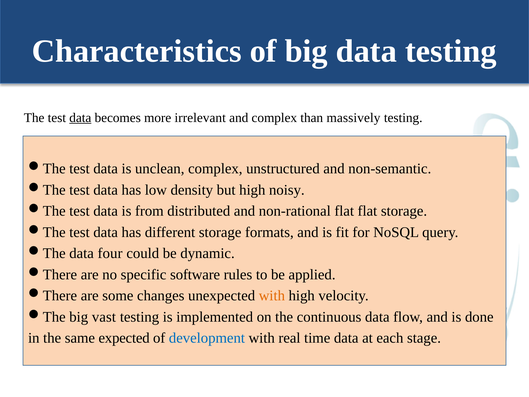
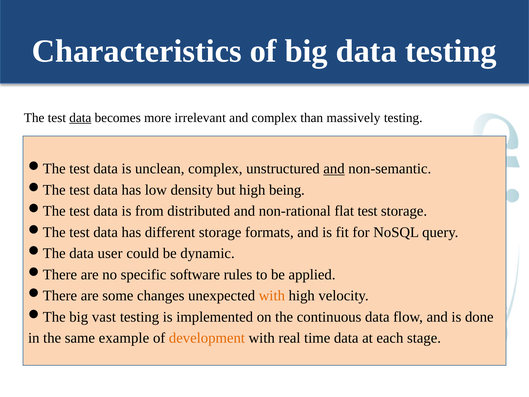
and at (334, 169) underline: none -> present
noisy: noisy -> being
flat flat: flat -> test
four: four -> user
expected: expected -> example
development colour: blue -> orange
